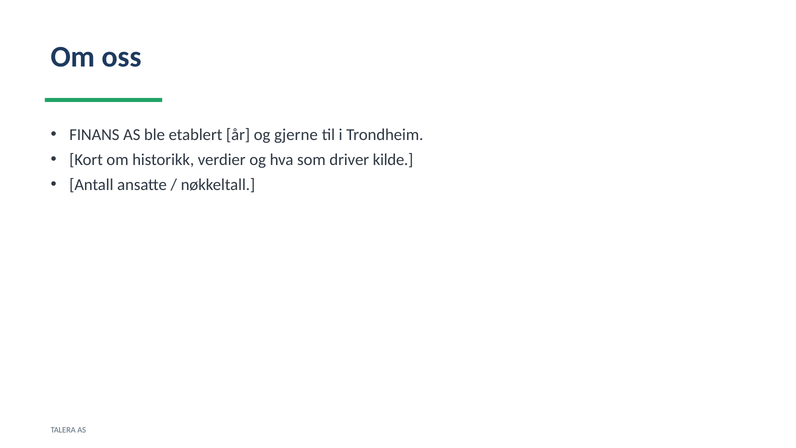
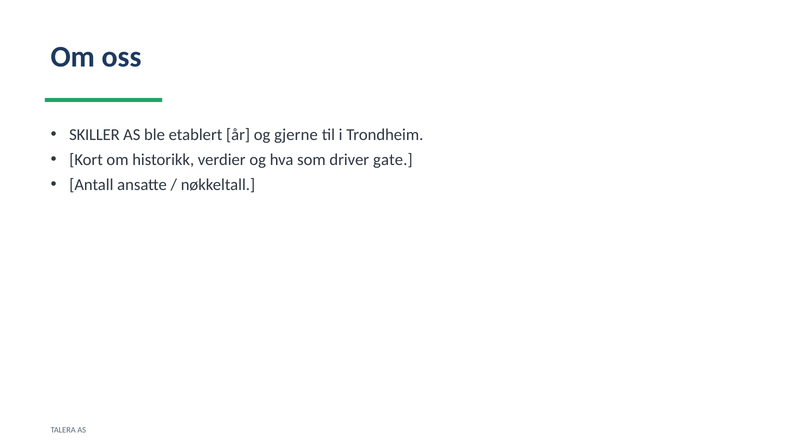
FINANS: FINANS -> SKILLER
kilde: kilde -> gate
